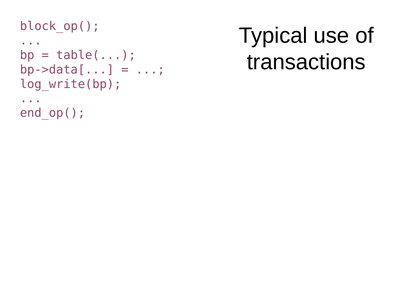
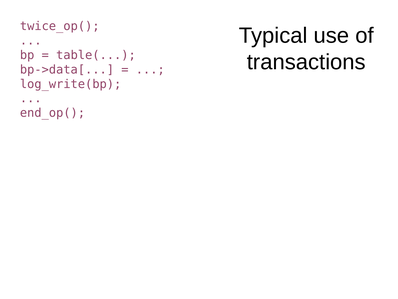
block_op(: block_op( -> twice_op(
